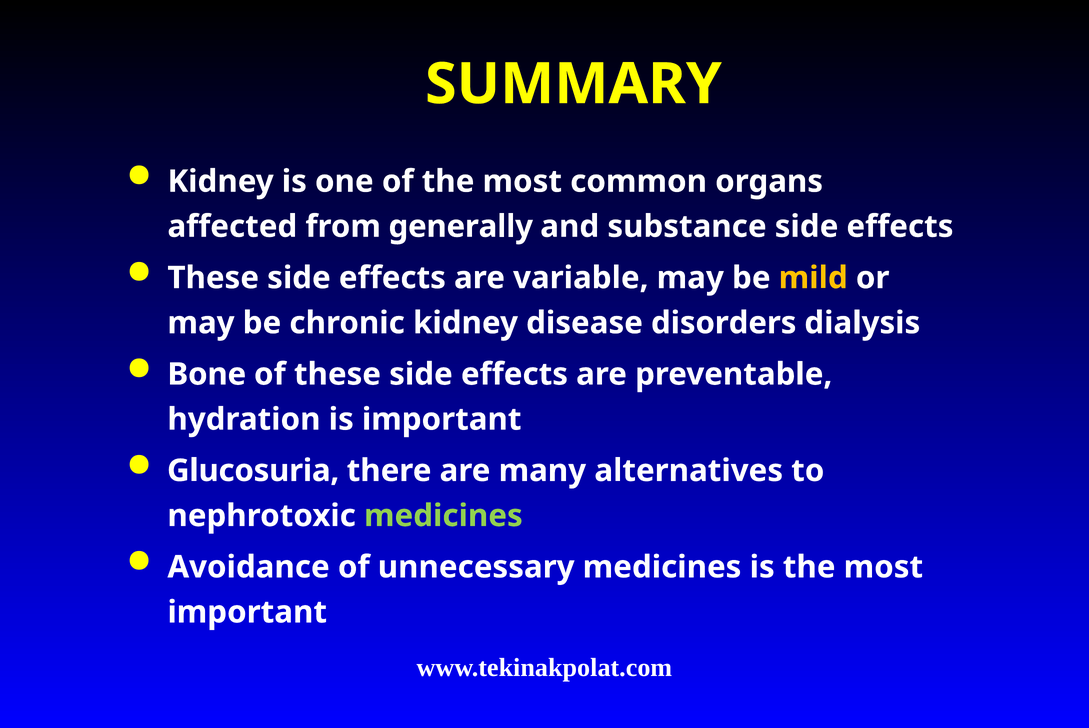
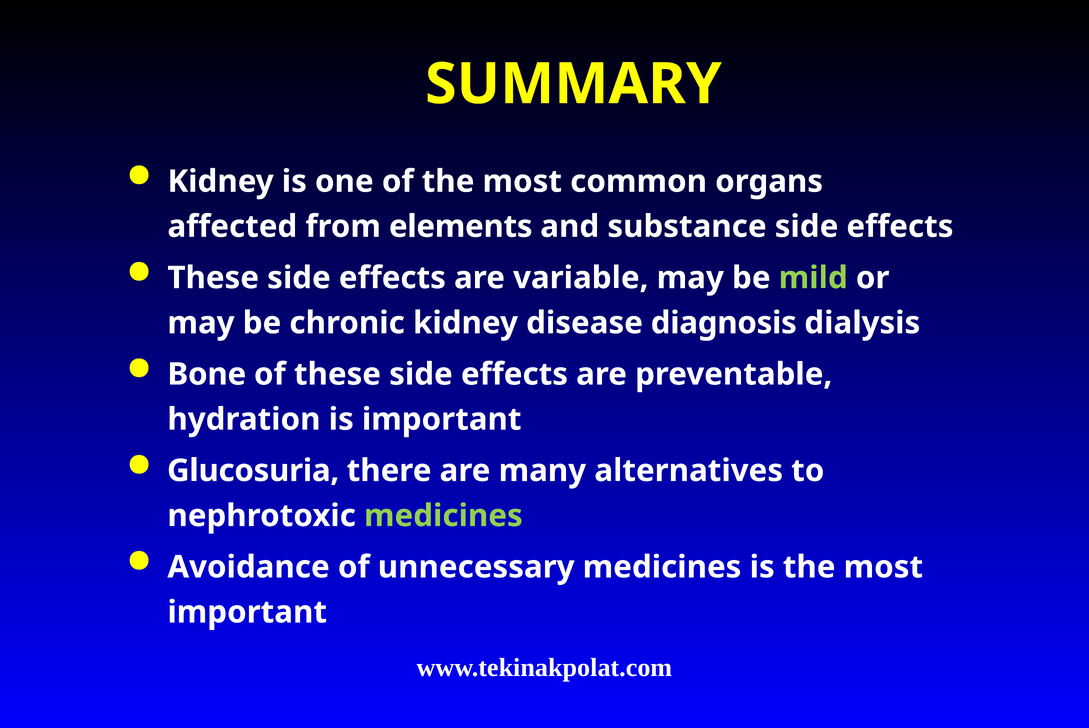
generally: generally -> elements
mild colour: yellow -> light green
disorders: disorders -> diagnosis
